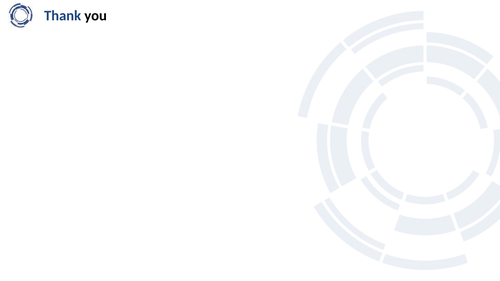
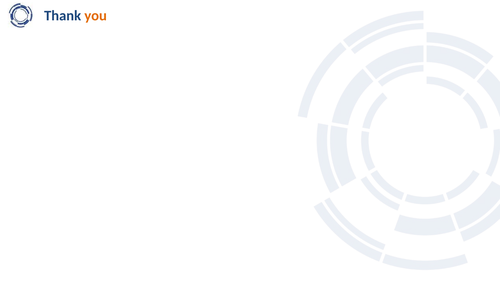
you colour: black -> orange
